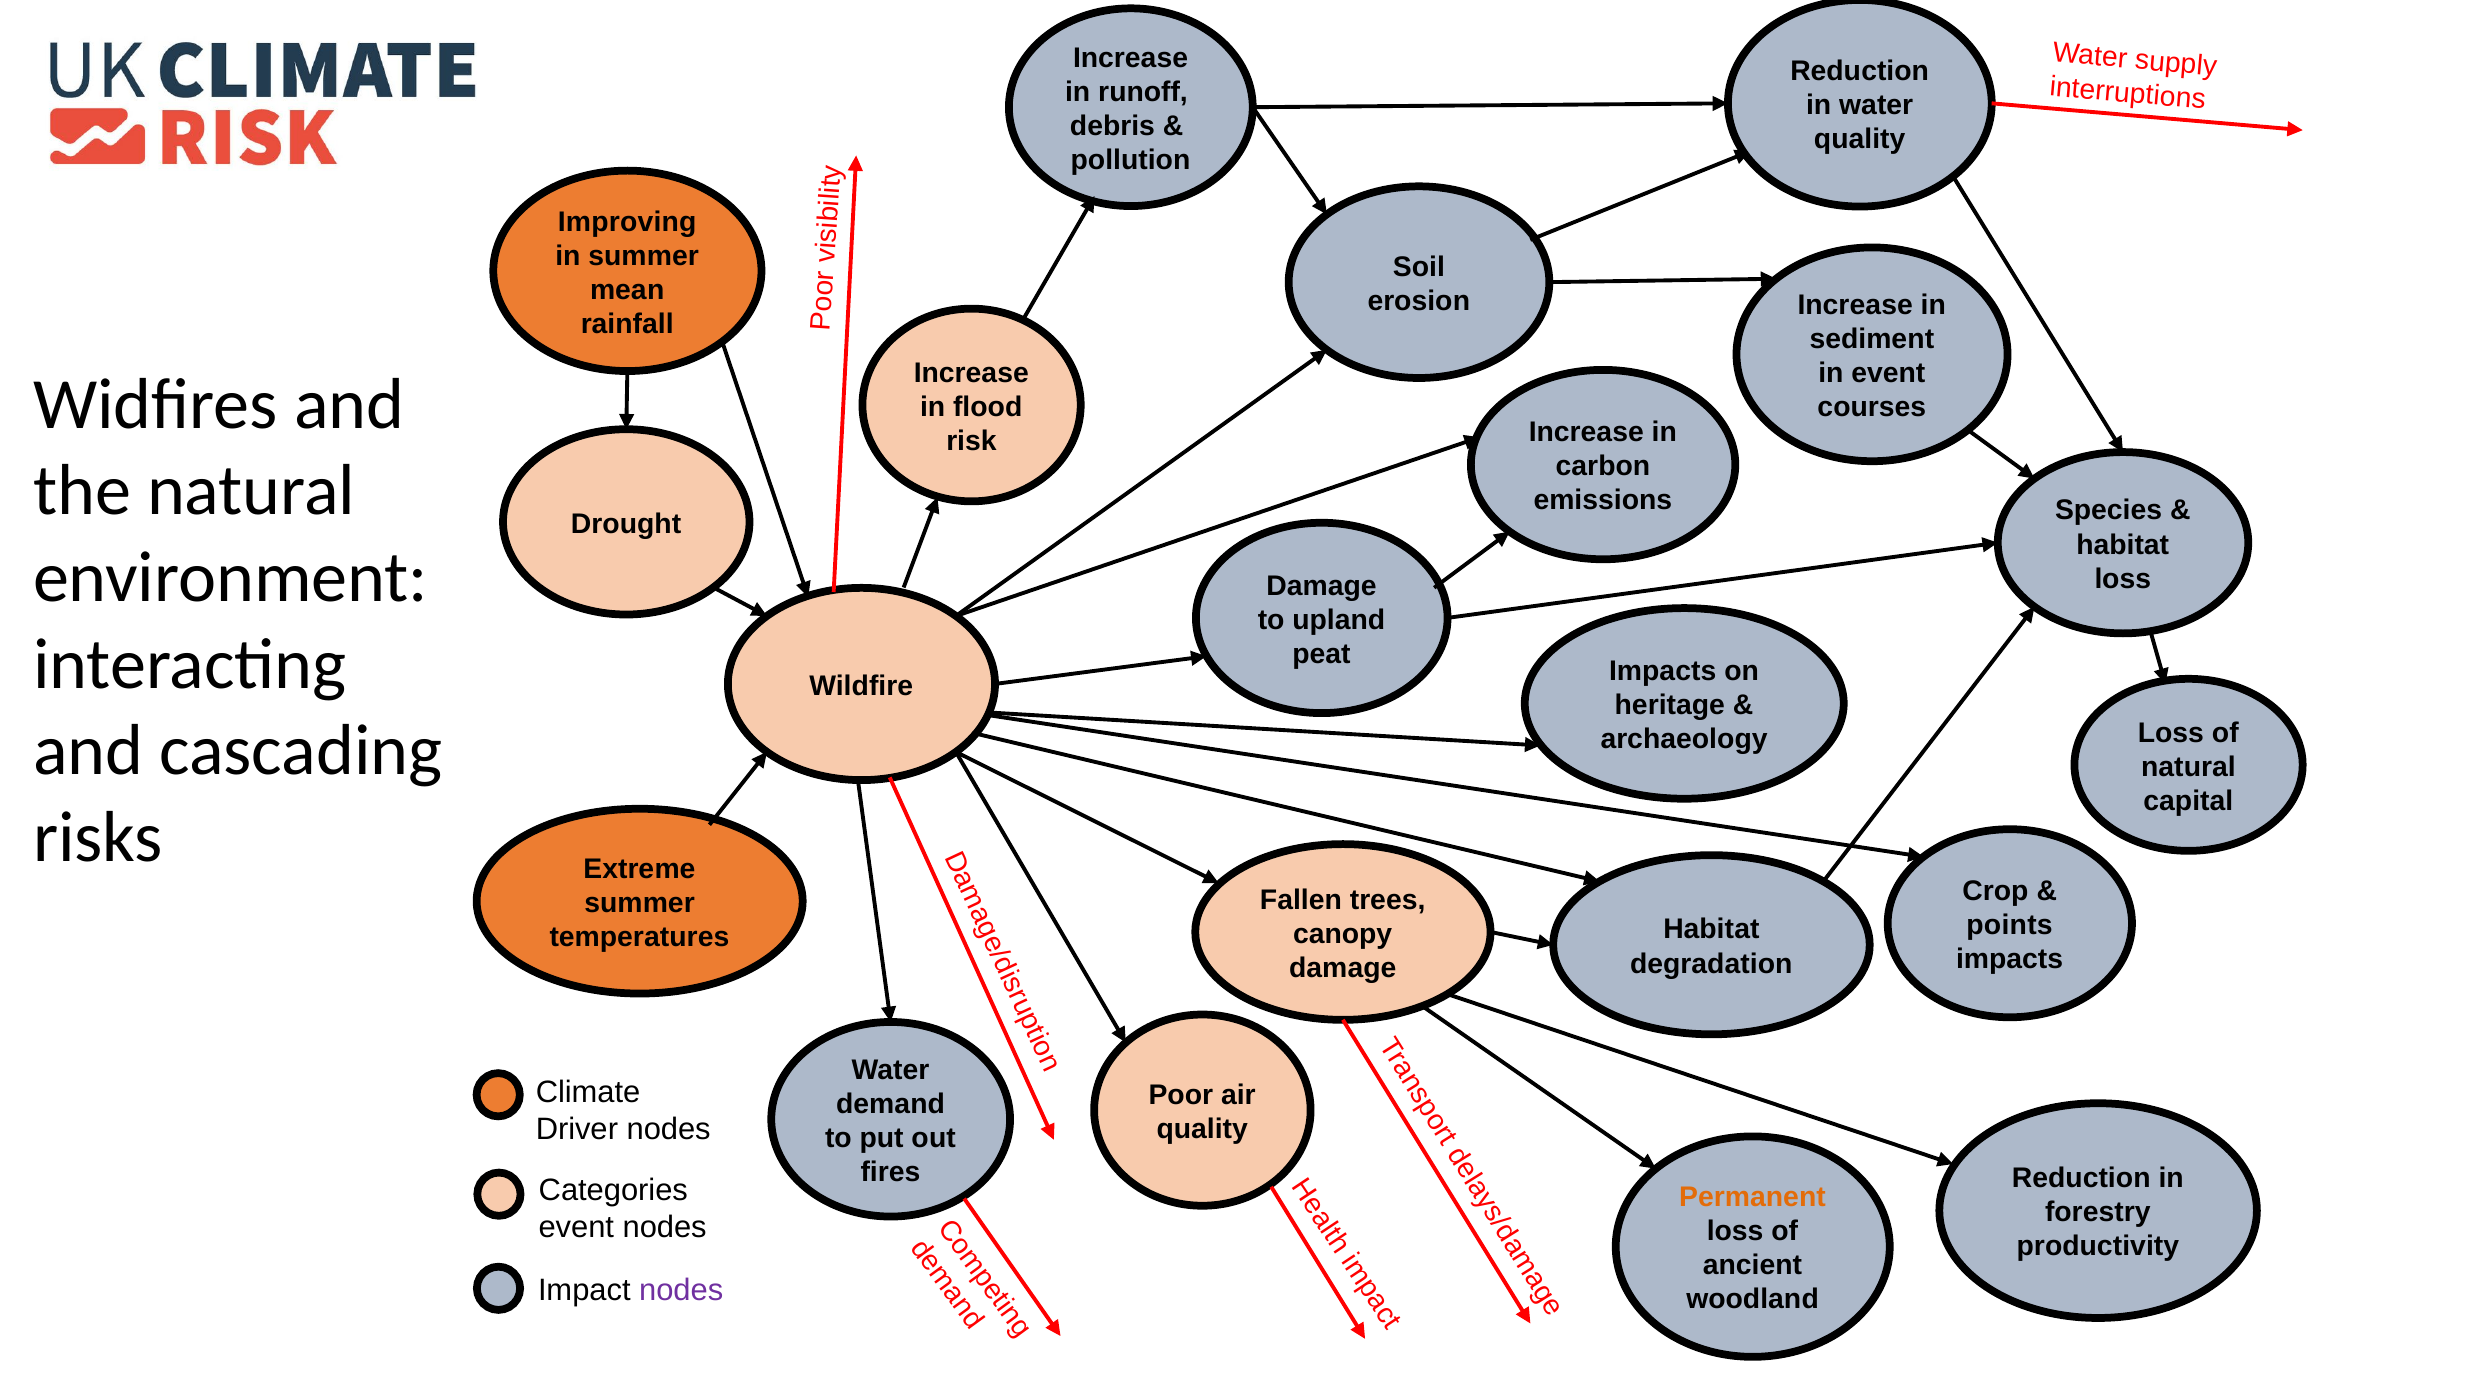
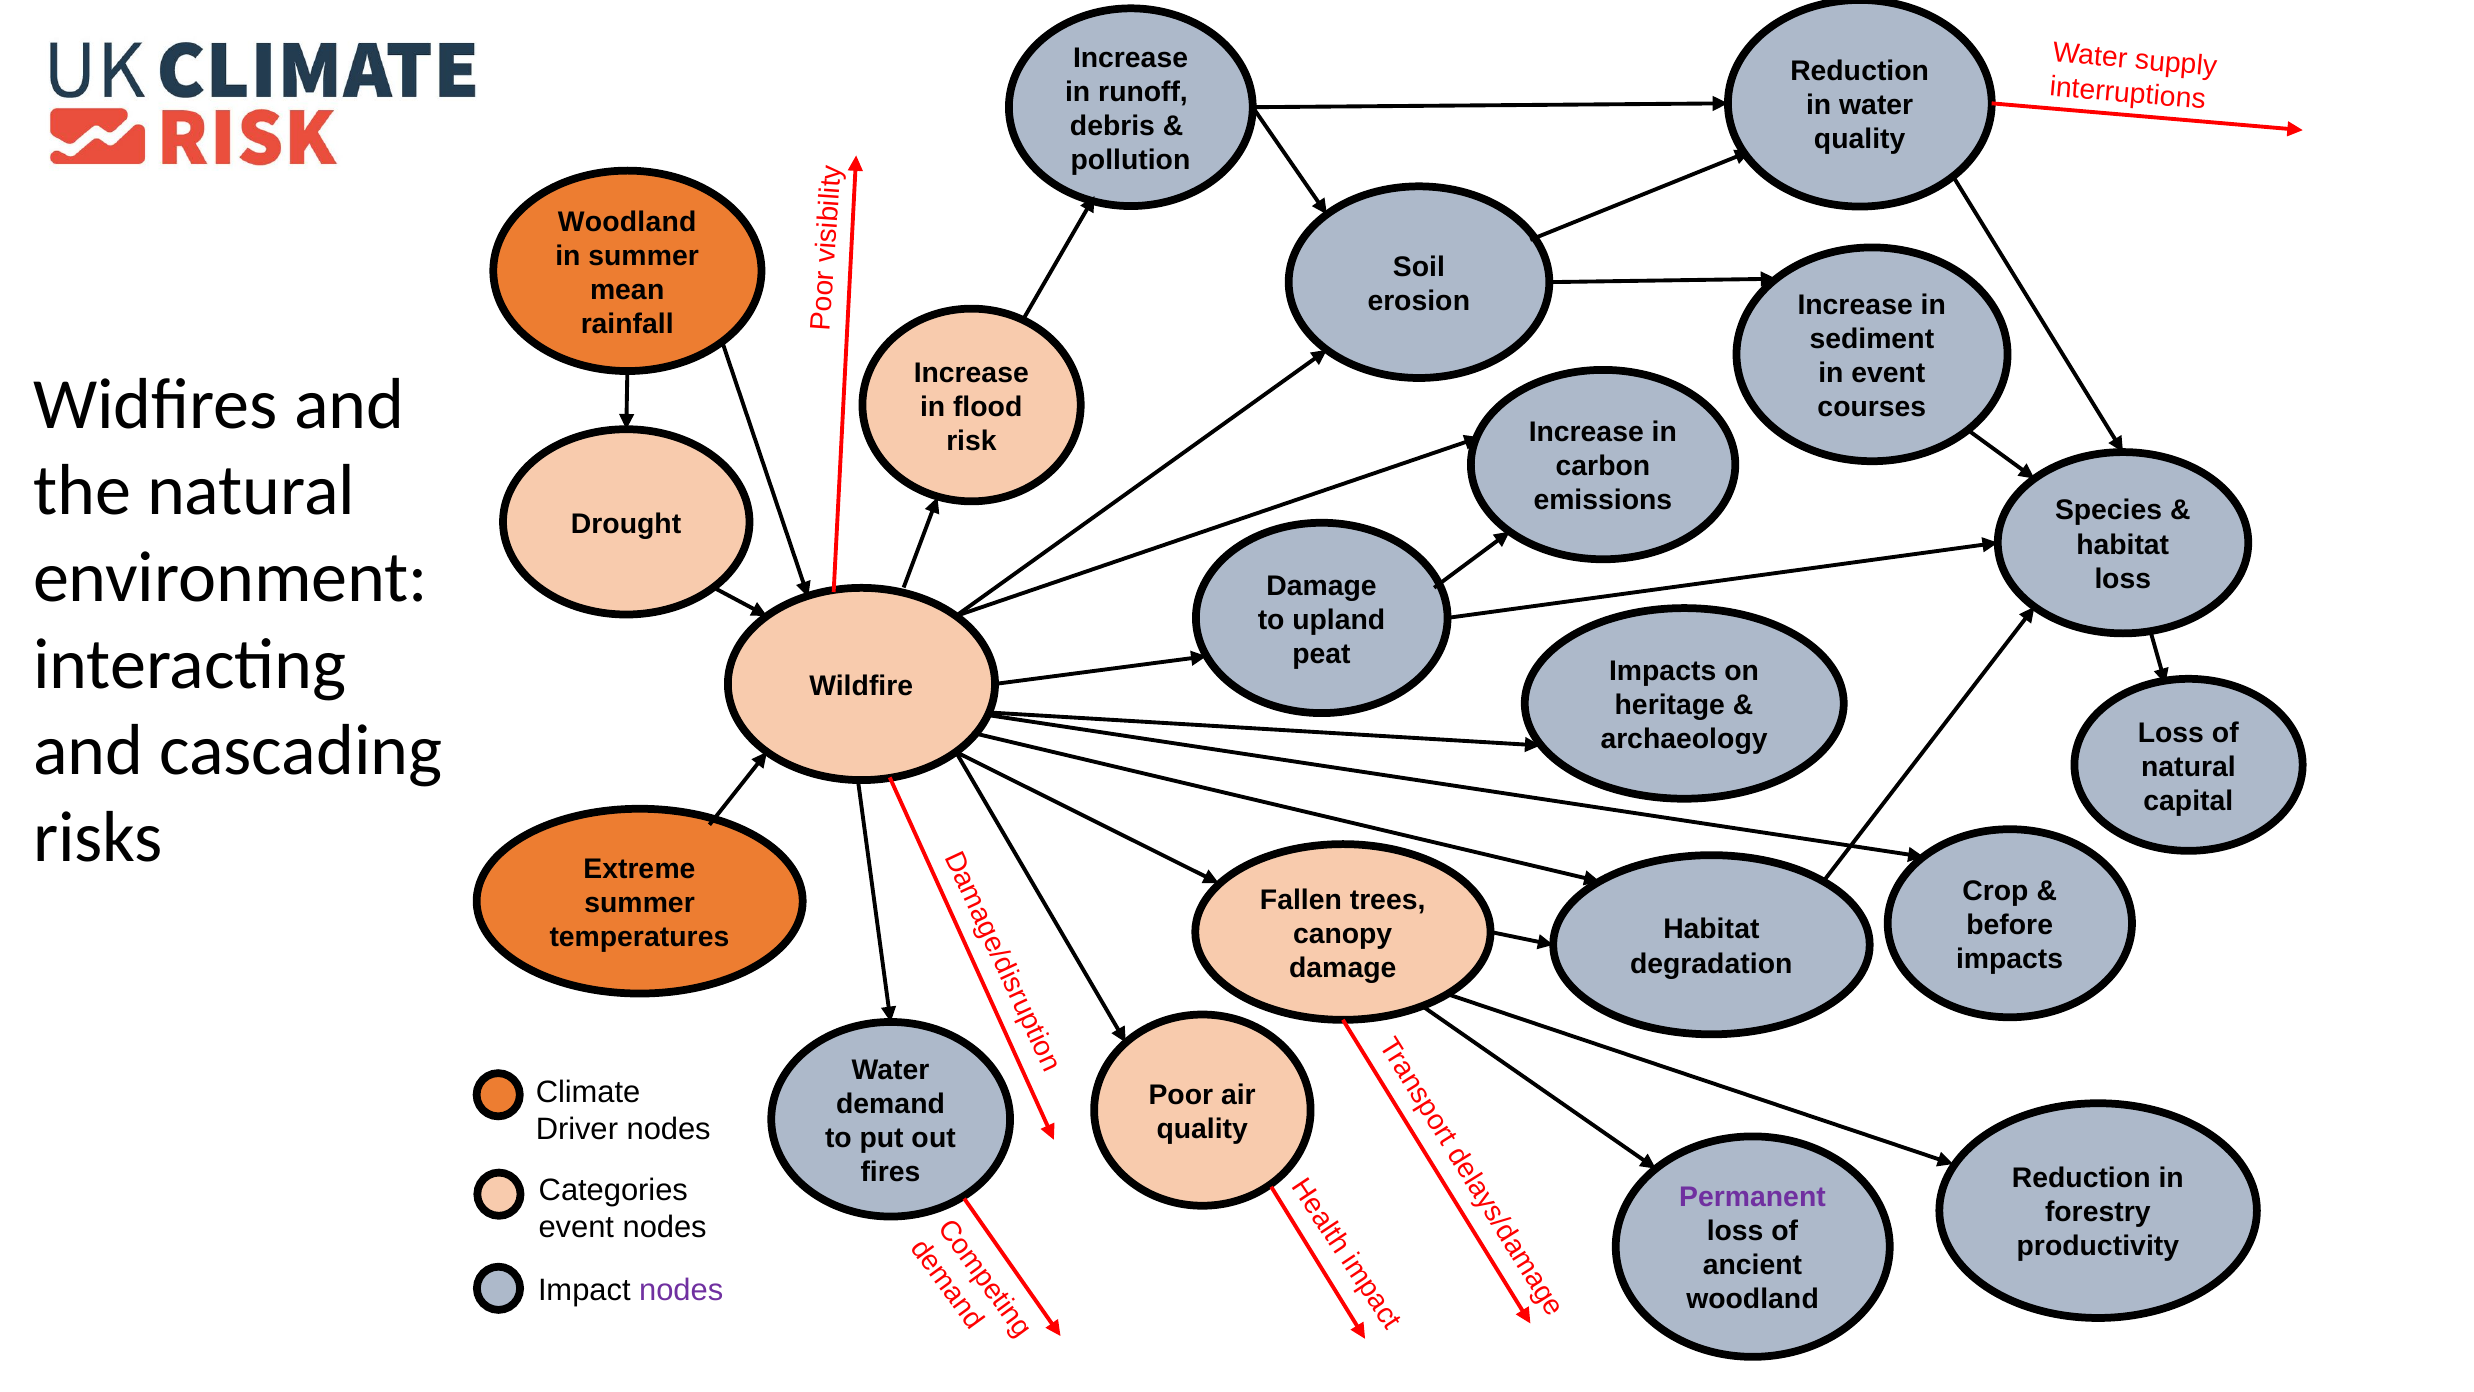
Improving at (627, 222): Improving -> Woodland
points: points -> before
Permanent colour: orange -> purple
